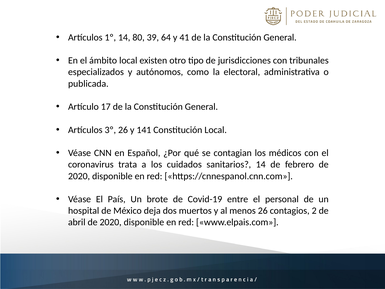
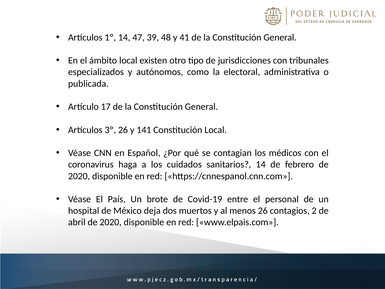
80: 80 -> 47
64: 64 -> 48
trata: trata -> haga
